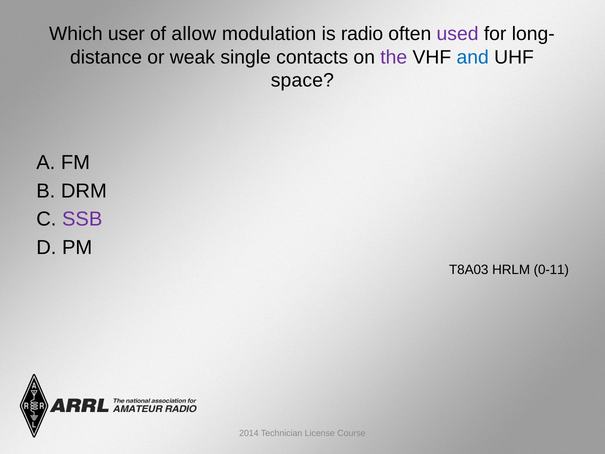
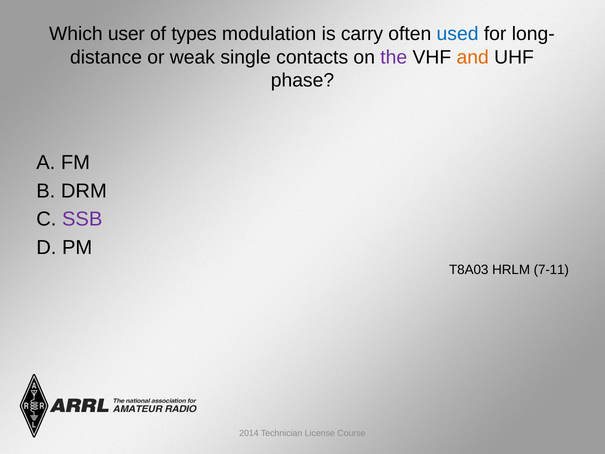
allow: allow -> types
radio: radio -> carry
used colour: purple -> blue
and colour: blue -> orange
space: space -> phase
0-11: 0-11 -> 7-11
